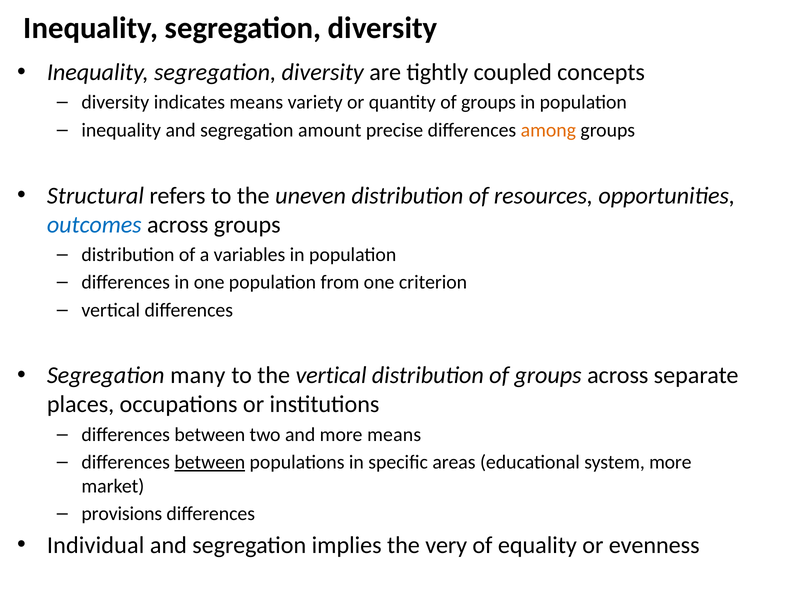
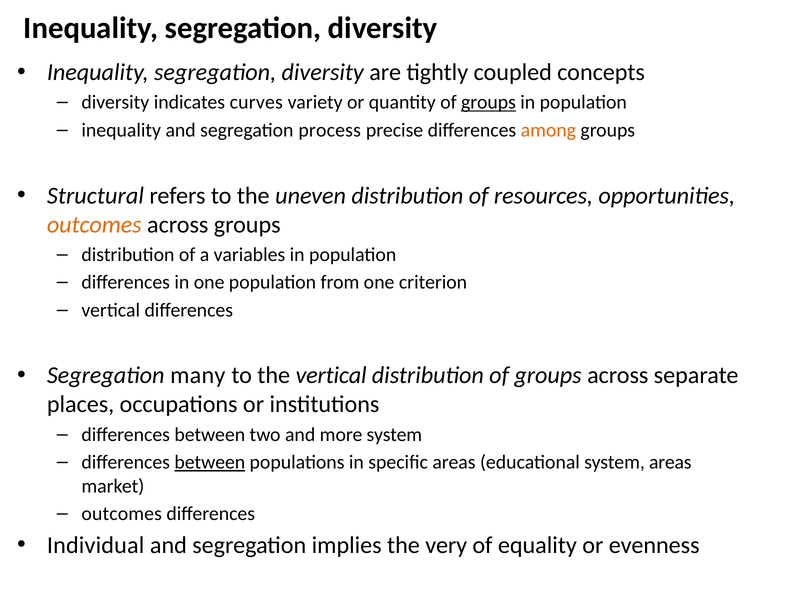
indicates means: means -> curves
groups at (488, 102) underline: none -> present
amount: amount -> process
outcomes at (94, 224) colour: blue -> orange
more means: means -> system
system more: more -> areas
provisions at (122, 513): provisions -> outcomes
